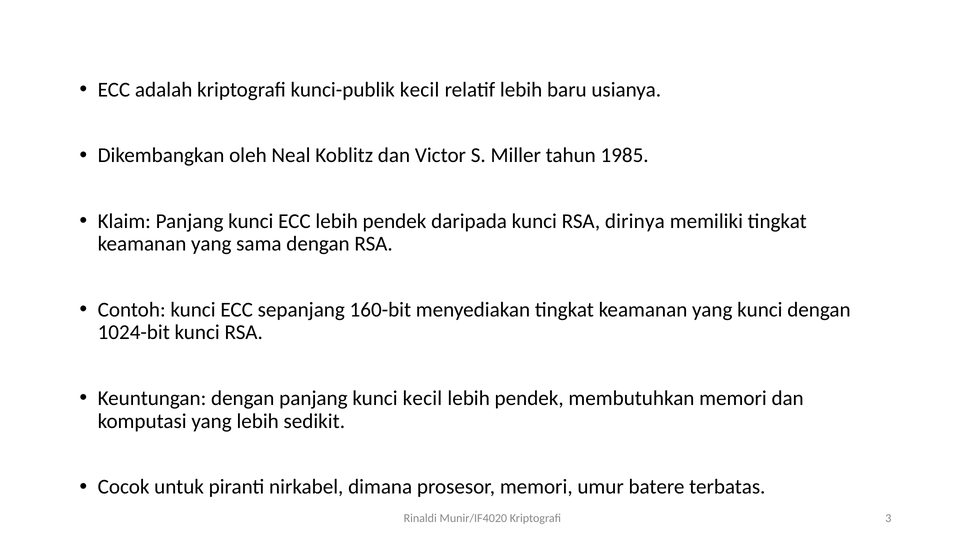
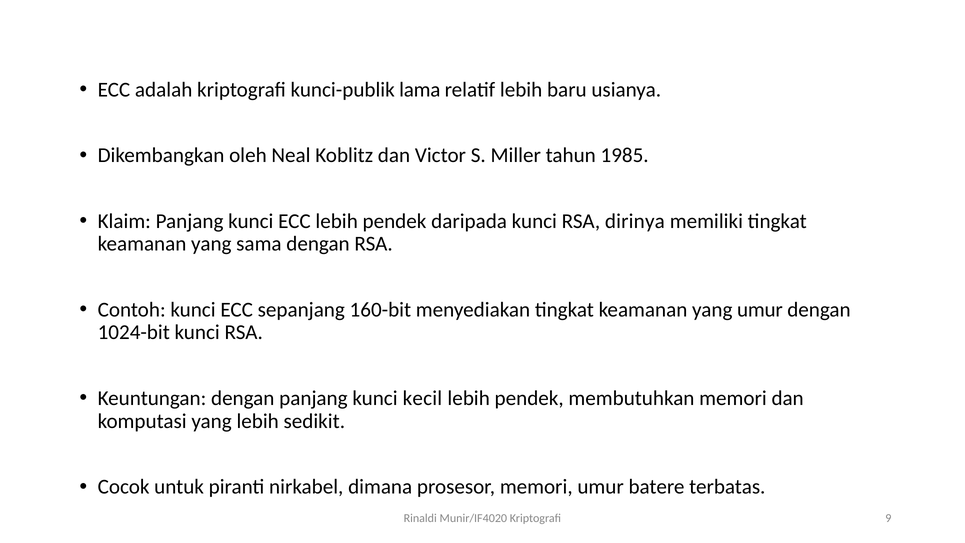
kunci-publik kecil: kecil -> lama
yang kunci: kunci -> umur
3: 3 -> 9
